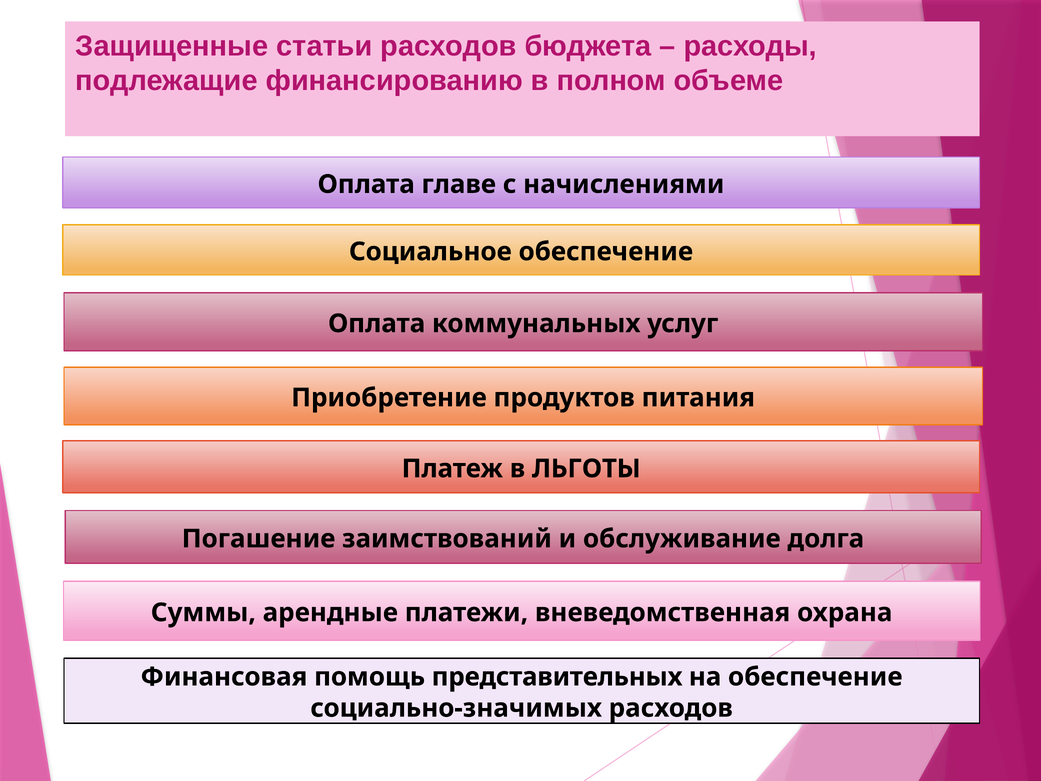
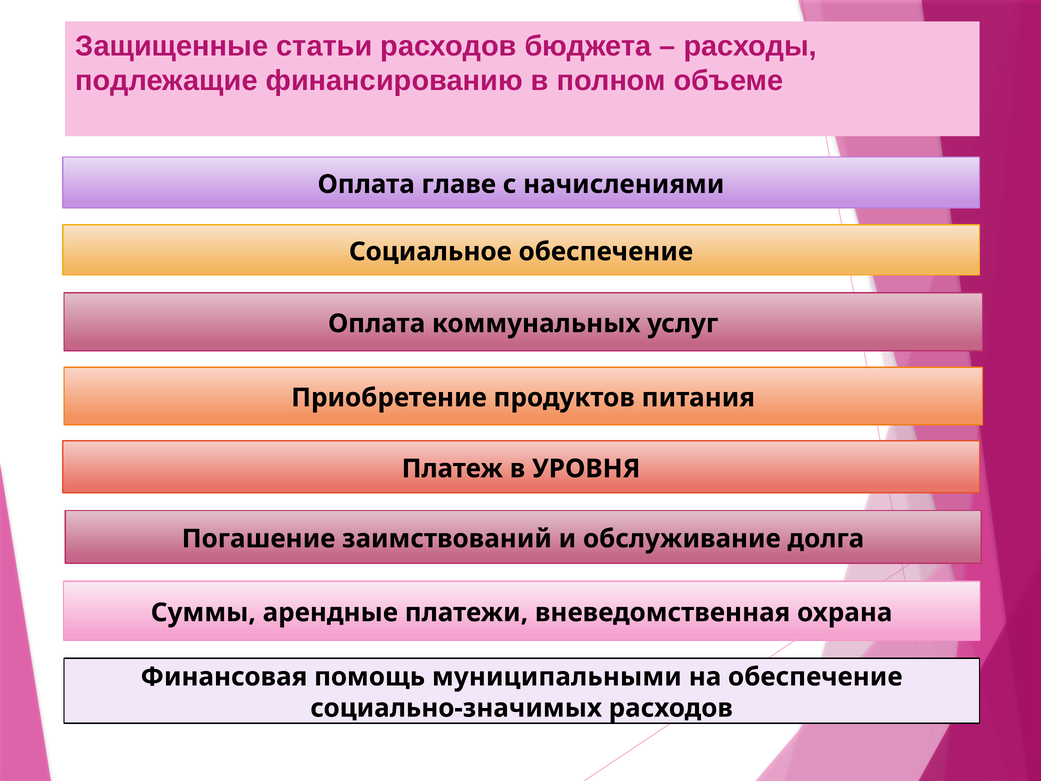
ЛЬГОТЫ: ЛЬГОТЫ -> УРОВНЯ
представительных: представительных -> муниципальными
